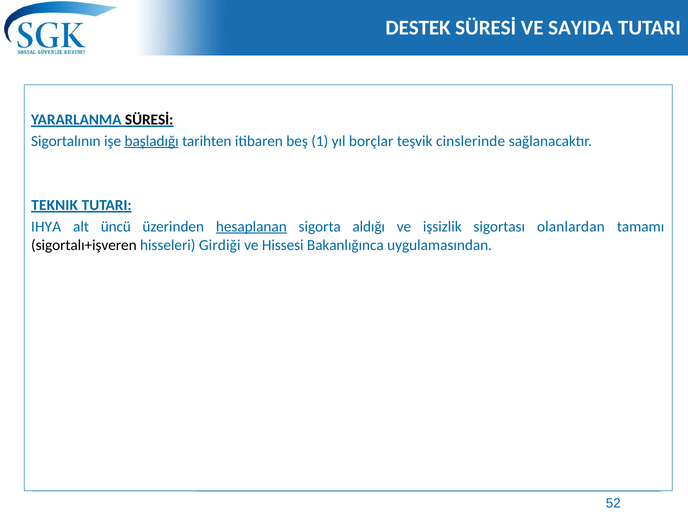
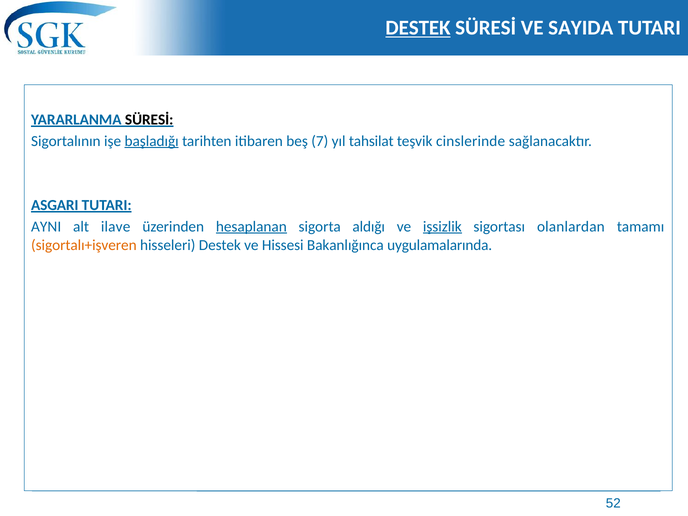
DESTEK at (418, 28) underline: none -> present
1: 1 -> 7
borçlar: borçlar -> tahsilat
TEKNIK: TEKNIK -> ASGARI
IHYA: IHYA -> AYNI
üncü: üncü -> ilave
işsizlik underline: none -> present
sigortalı+işveren colour: black -> orange
hisseleri Girdiği: Girdiği -> Destek
uygulamasından: uygulamasından -> uygulamalarında
